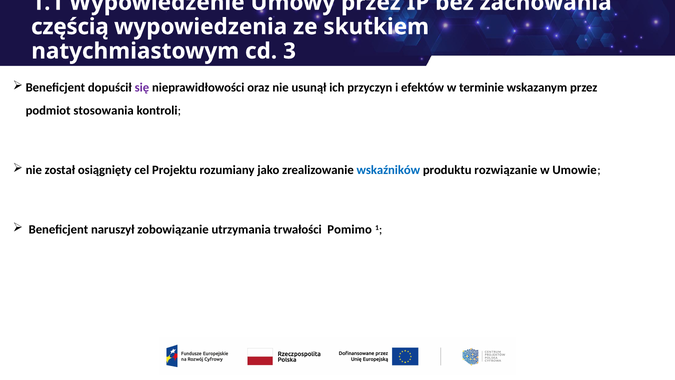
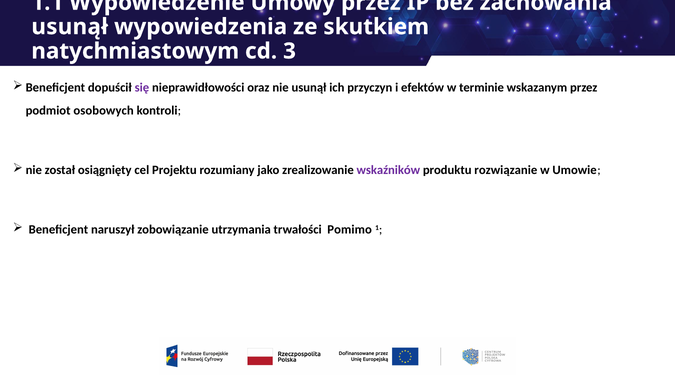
częścią at (70, 27): częścią -> usunął
stosowania: stosowania -> osobowych
wskaźników colour: blue -> purple
